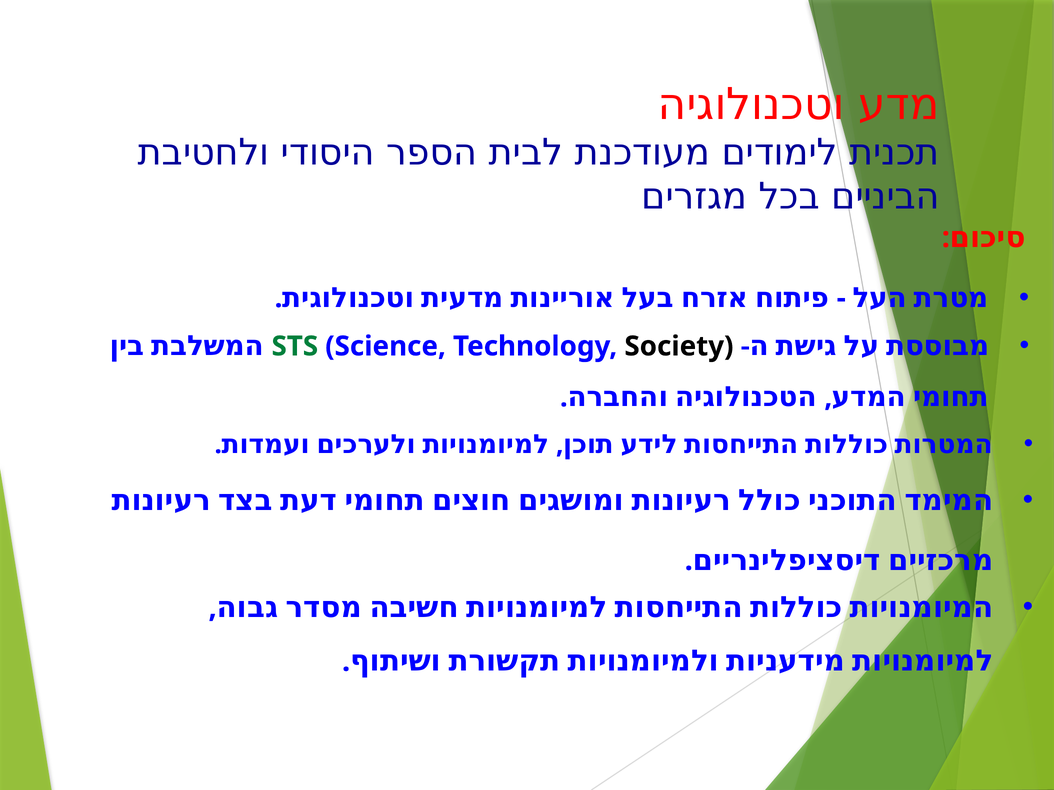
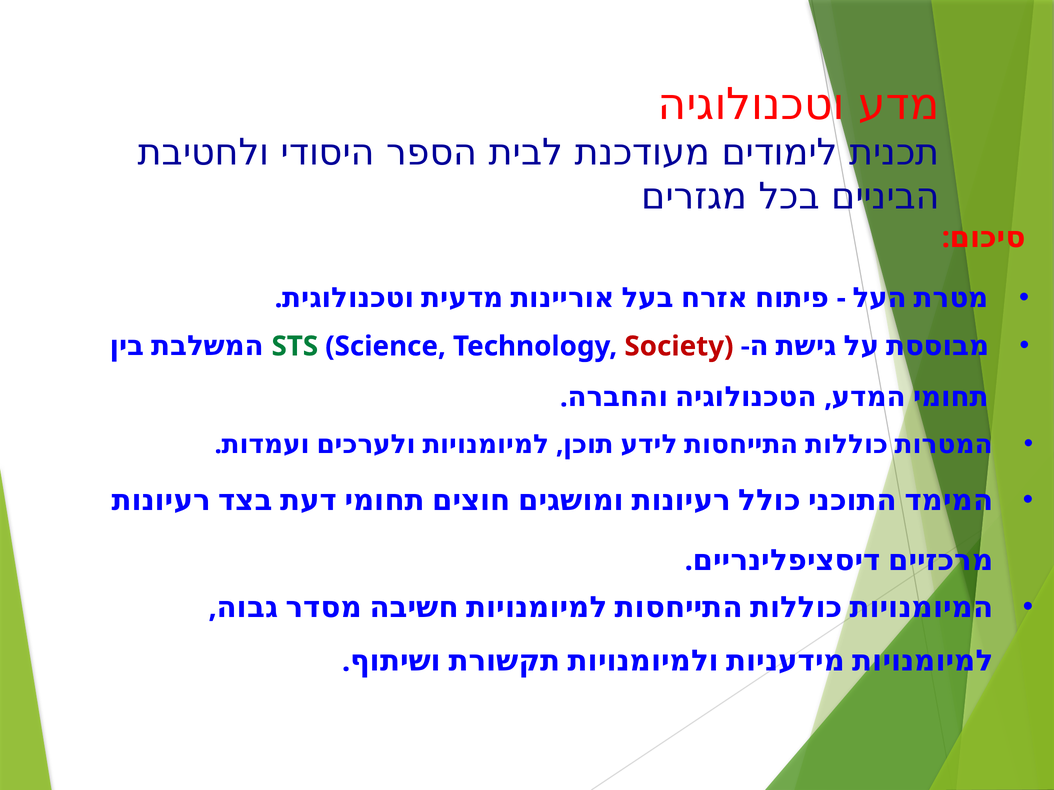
Society colour: black -> red
